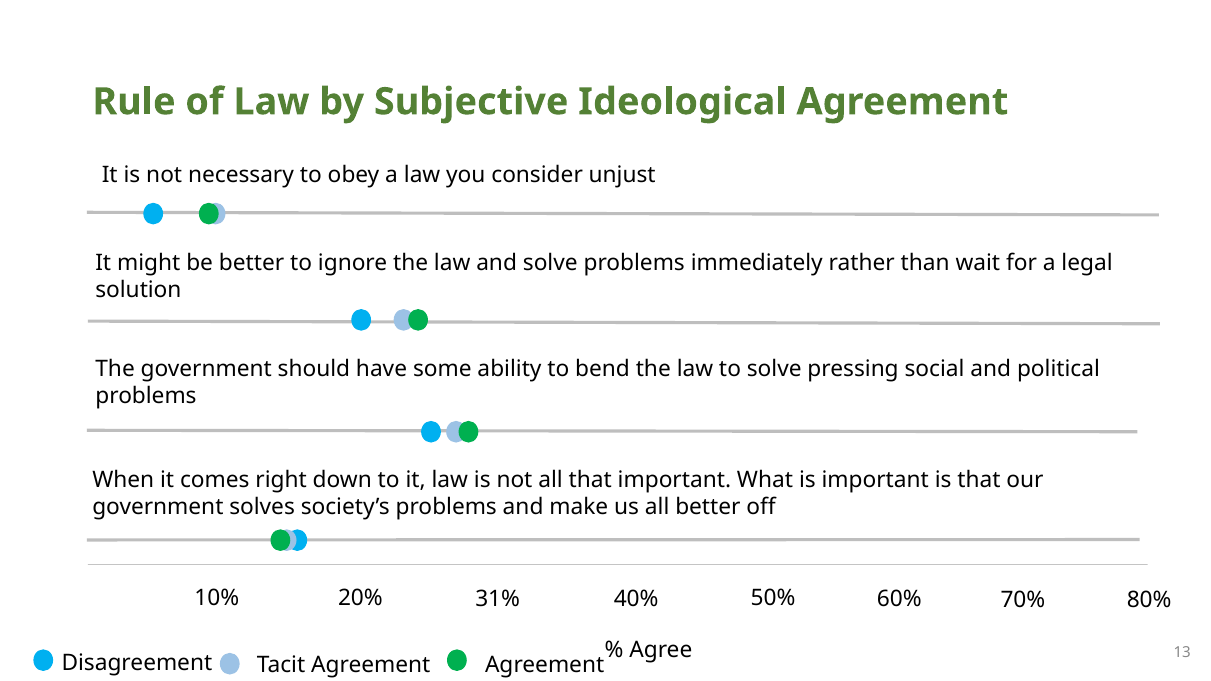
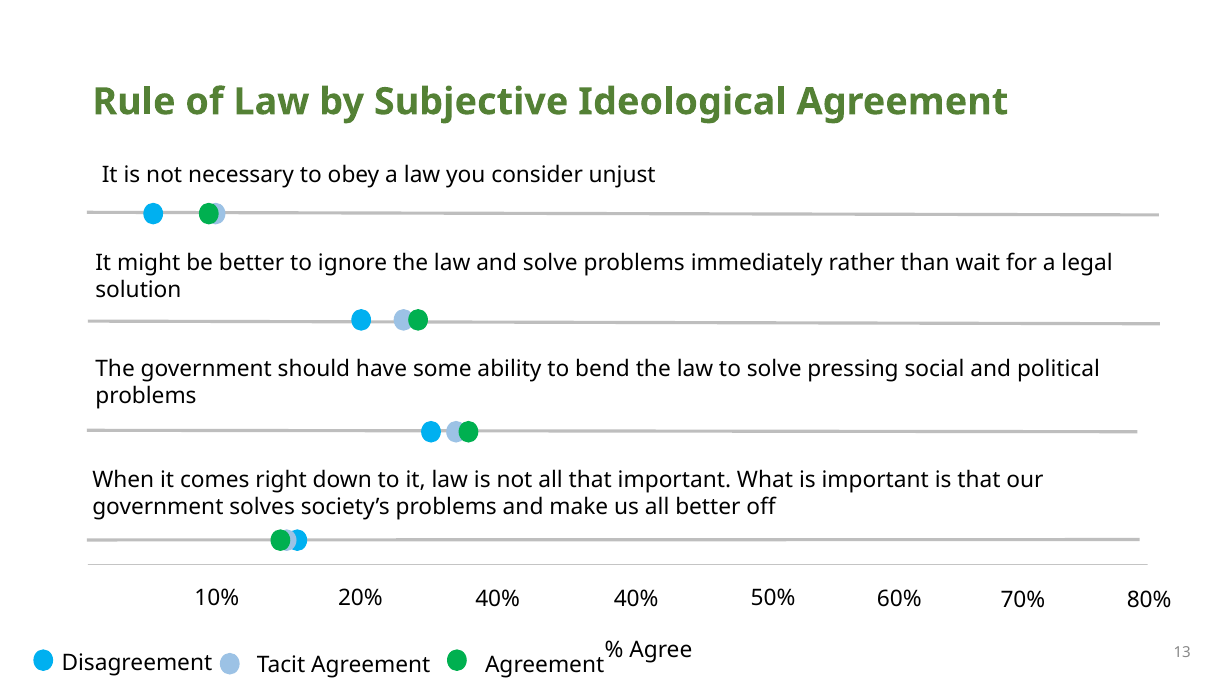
20% 31%: 31% -> 40%
